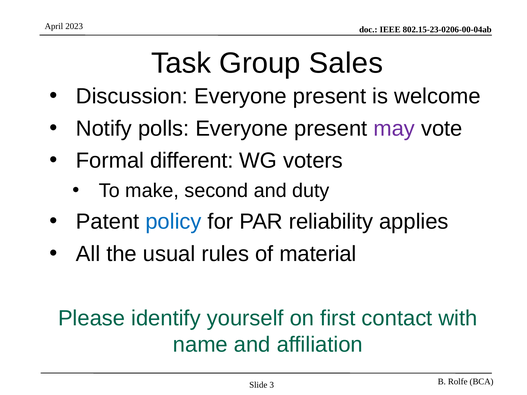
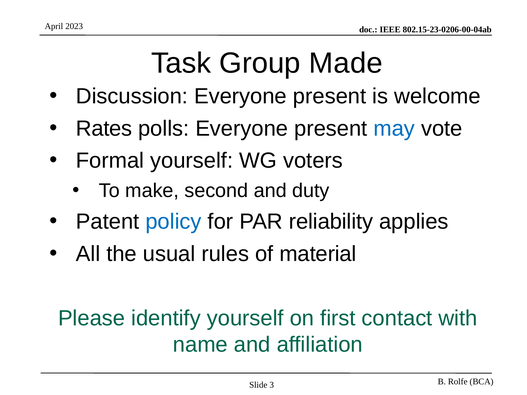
Sales: Sales -> Made
Notify: Notify -> Rates
may colour: purple -> blue
Formal different: different -> yourself
